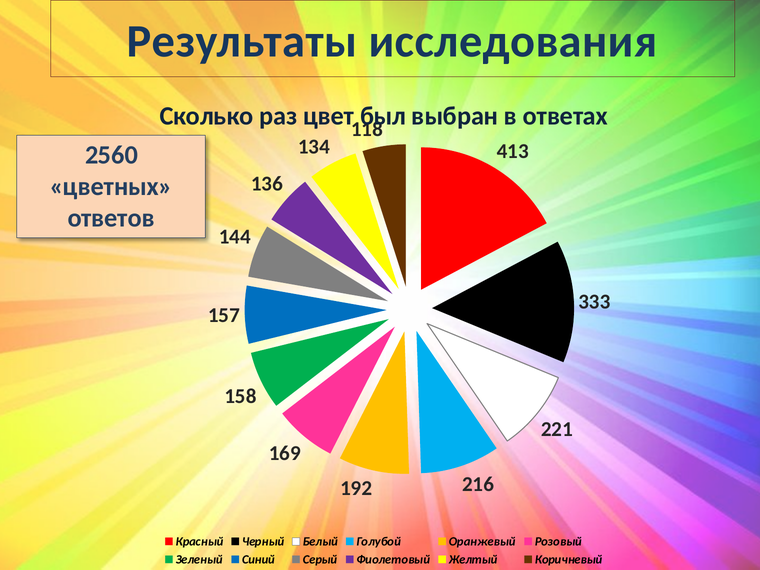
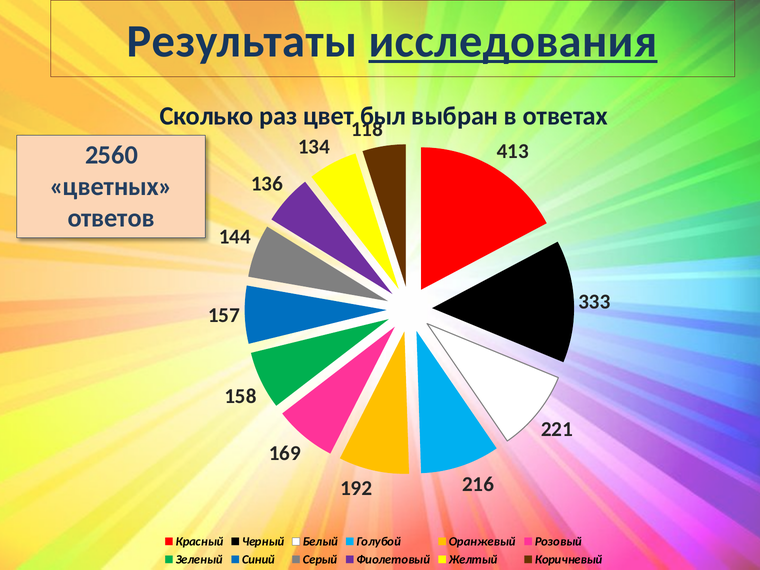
исследования underline: none -> present
